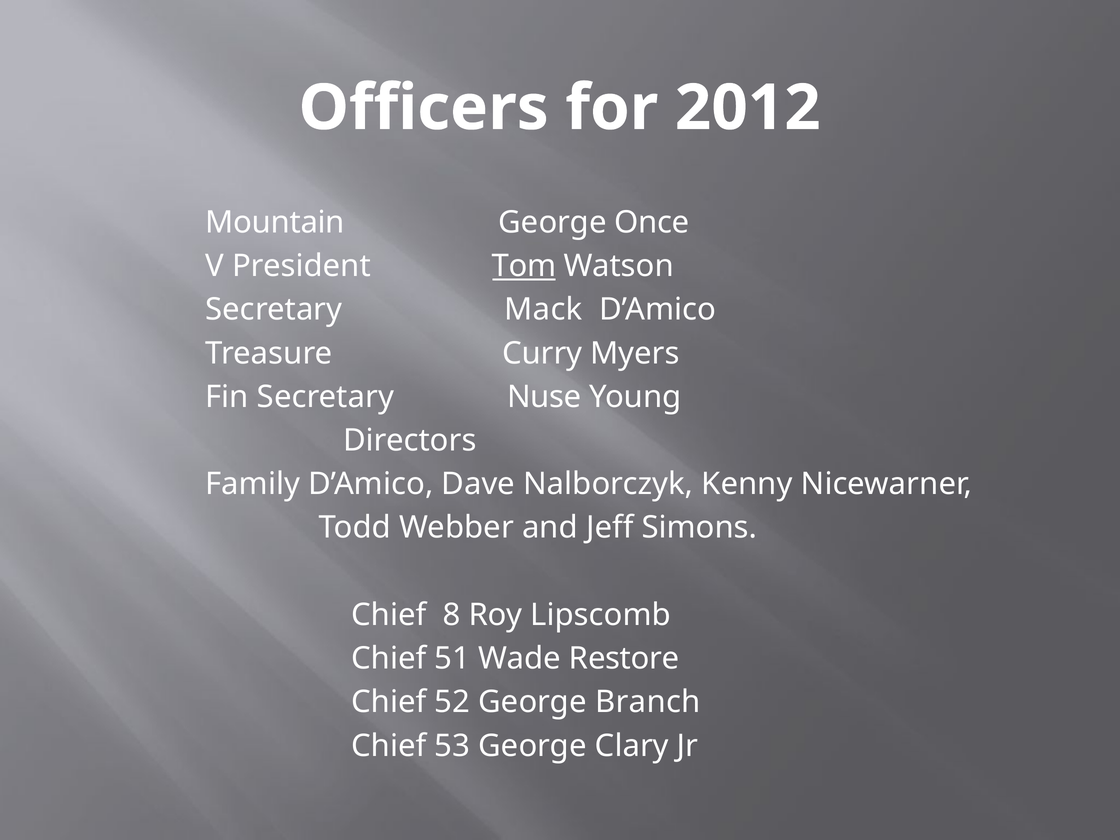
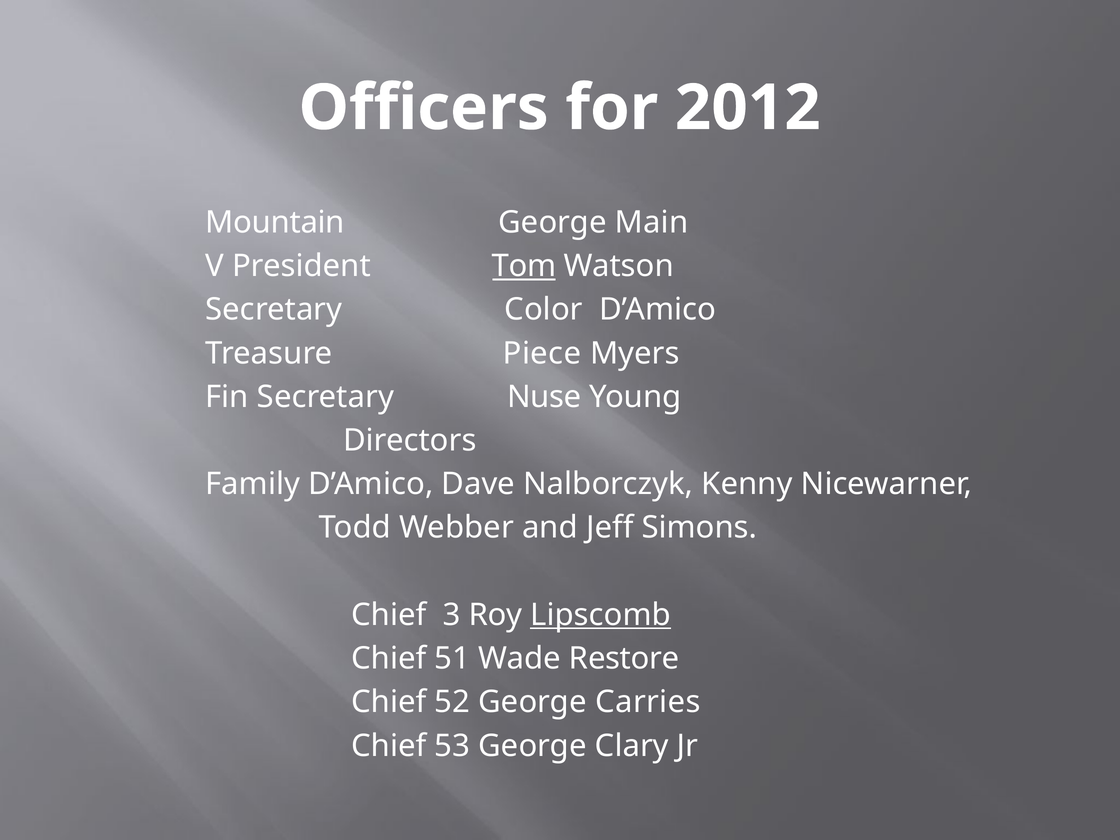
Once: Once -> Main
Mack: Mack -> Color
Curry: Curry -> Piece
8: 8 -> 3
Lipscomb underline: none -> present
Branch: Branch -> Carries
